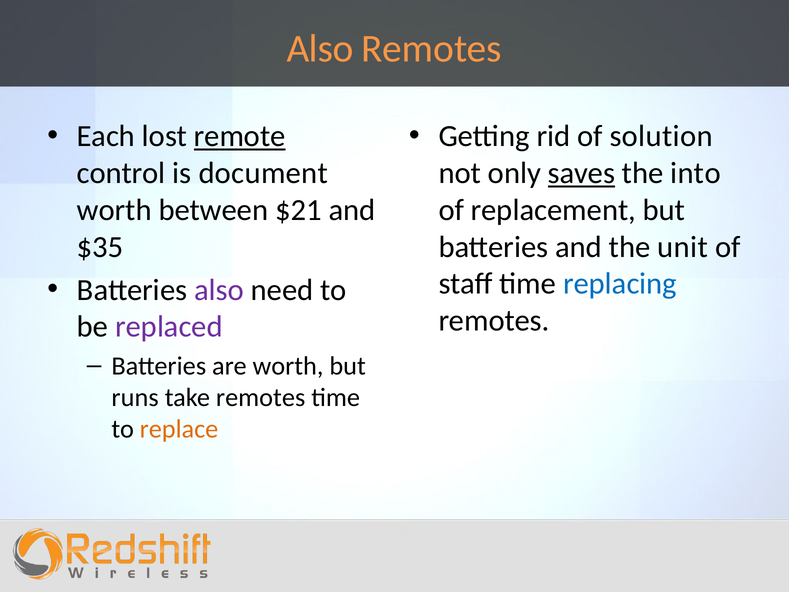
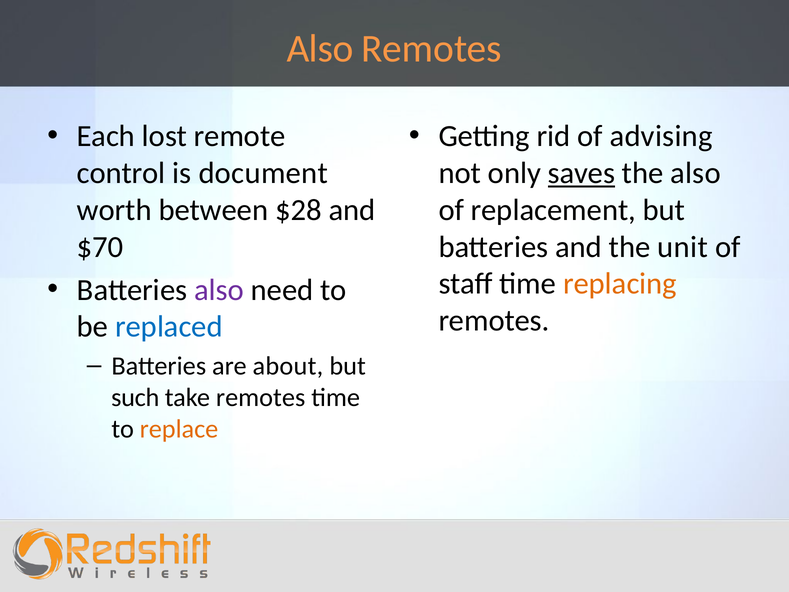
remote underline: present -> none
solution: solution -> advising
the into: into -> also
$21: $21 -> $28
$35: $35 -> $70
replacing colour: blue -> orange
replaced colour: purple -> blue
are worth: worth -> about
runs: runs -> such
